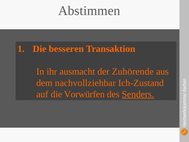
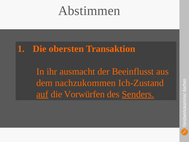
besseren: besseren -> obersten
Zuhörende: Zuhörende -> Beeinflusst
nachvollziehbar: nachvollziehbar -> nachzukommen
auf underline: none -> present
